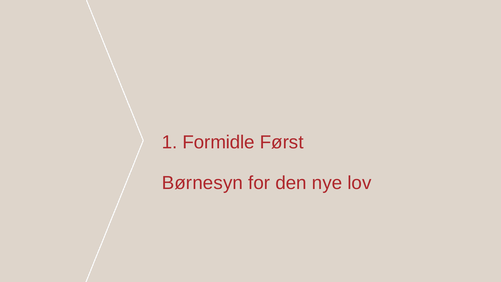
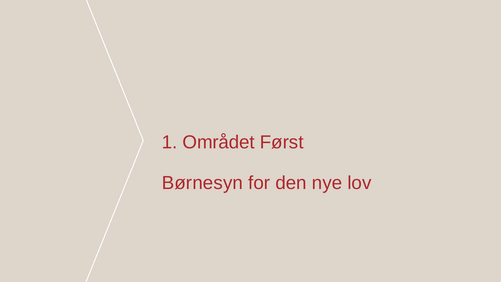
Formidle: Formidle -> Området
